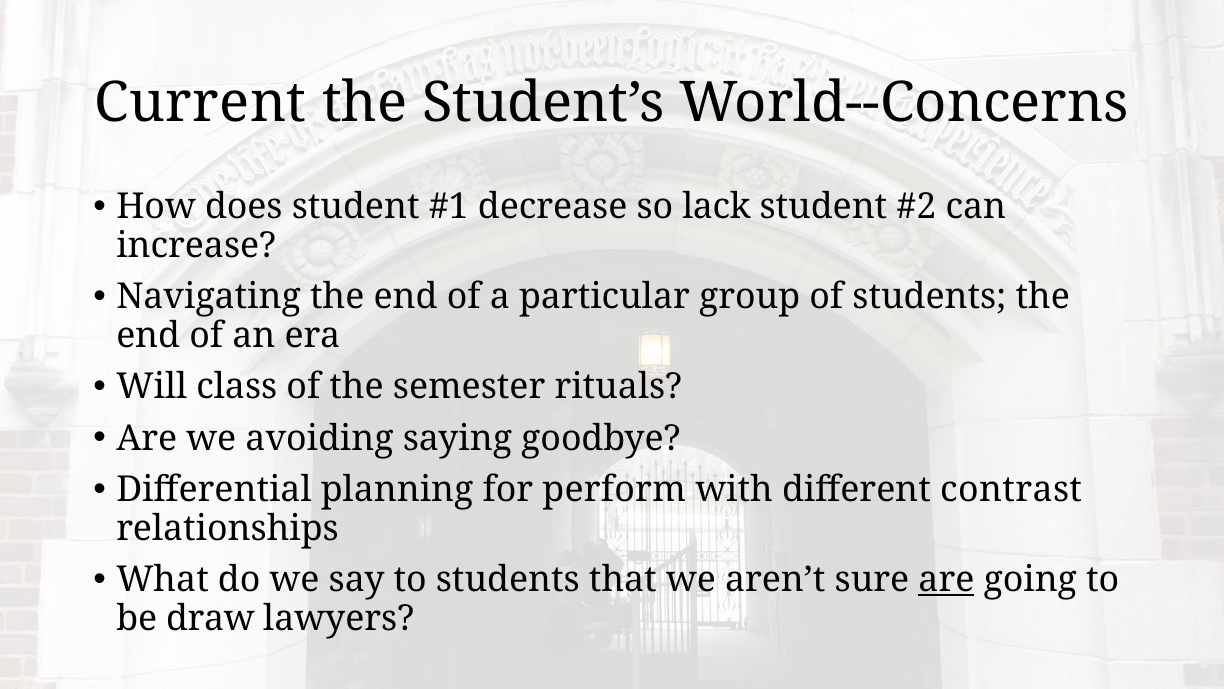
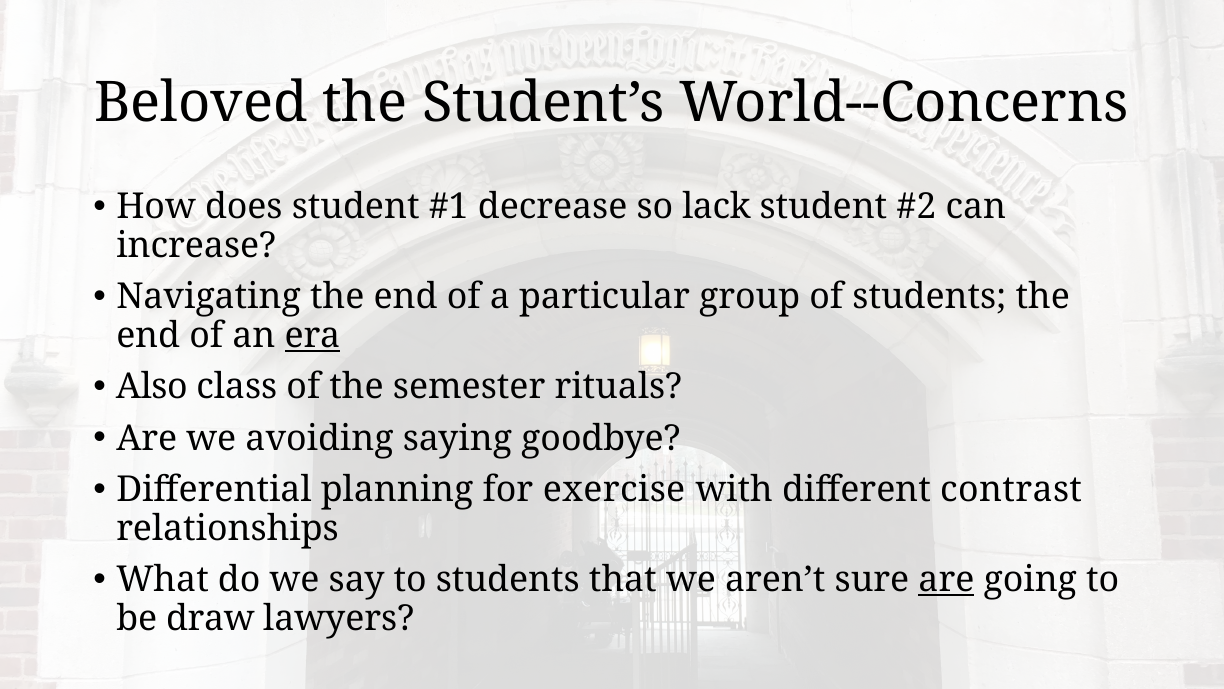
Current: Current -> Beloved
era underline: none -> present
Will: Will -> Also
perform: perform -> exercise
